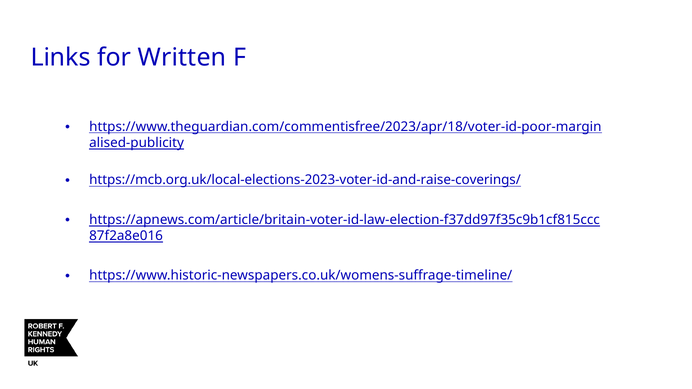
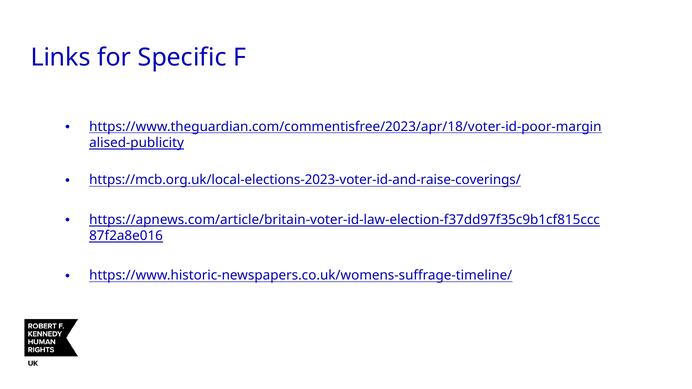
Written: Written -> Specific
